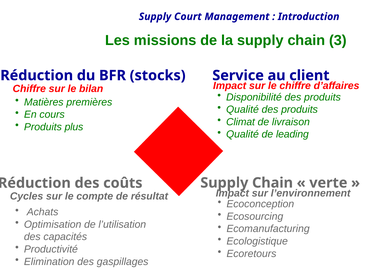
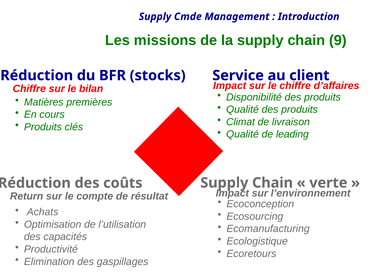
Court: Court -> Cmde
3: 3 -> 9
plus: plus -> clés
Cycles: Cycles -> Return
